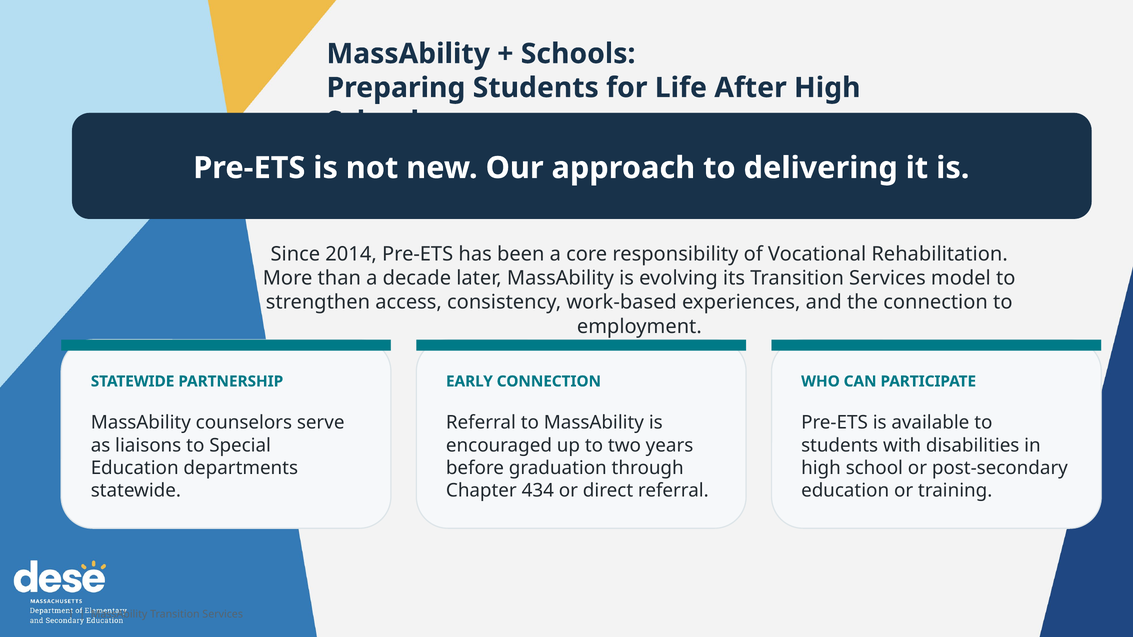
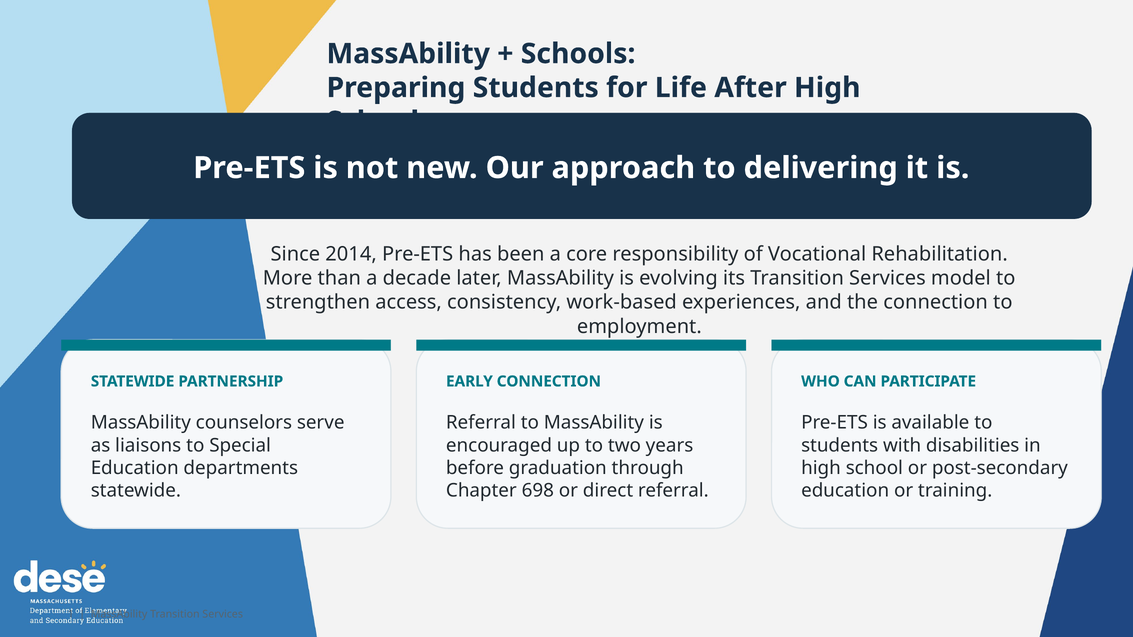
434: 434 -> 698
